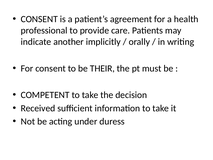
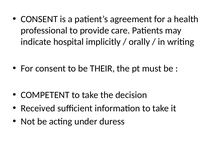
another: another -> hospital
